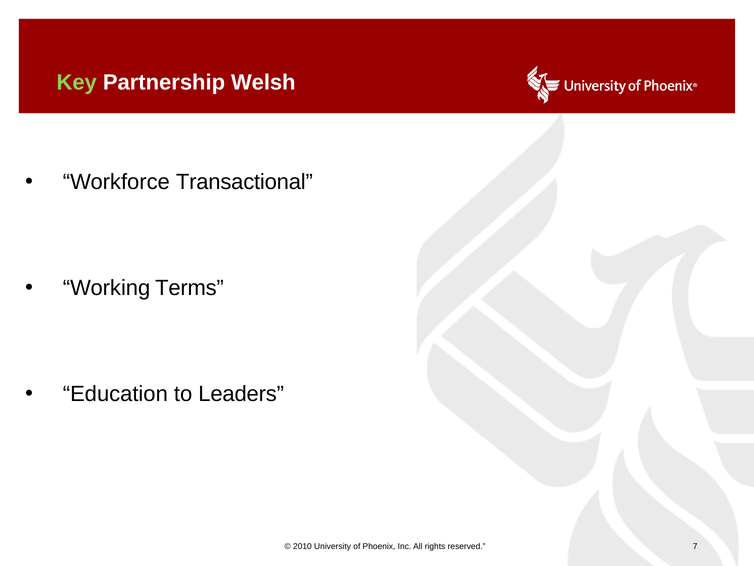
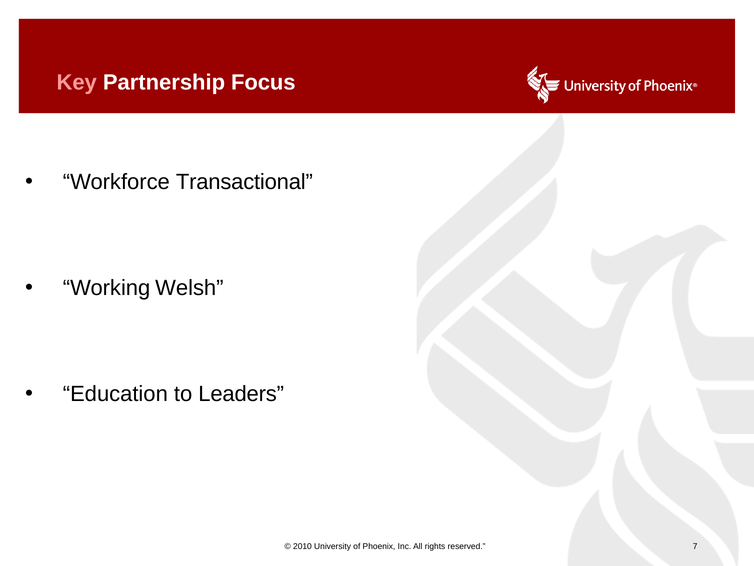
Key colour: light green -> pink
Welsh: Welsh -> Focus
Terms: Terms -> Welsh
